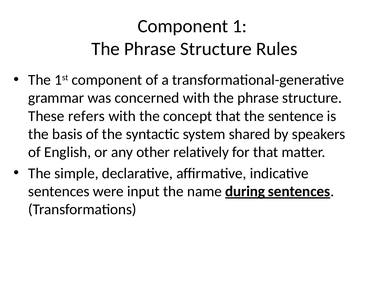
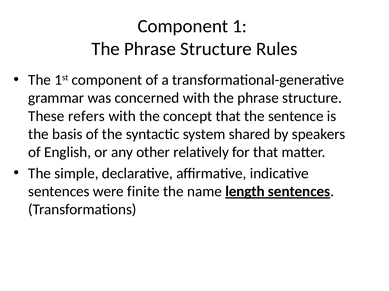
input: input -> finite
during: during -> length
